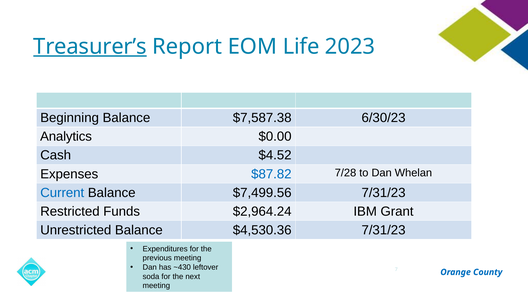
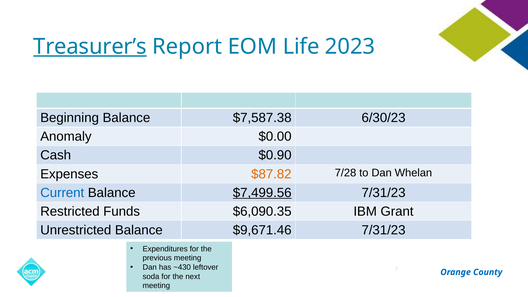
Analytics: Analytics -> Anomaly
$4.52: $4.52 -> $0.90
$87.82 colour: blue -> orange
$7,499.56 underline: none -> present
$2,964.24: $2,964.24 -> $6,090.35
$4,530.36: $4,530.36 -> $9,671.46
